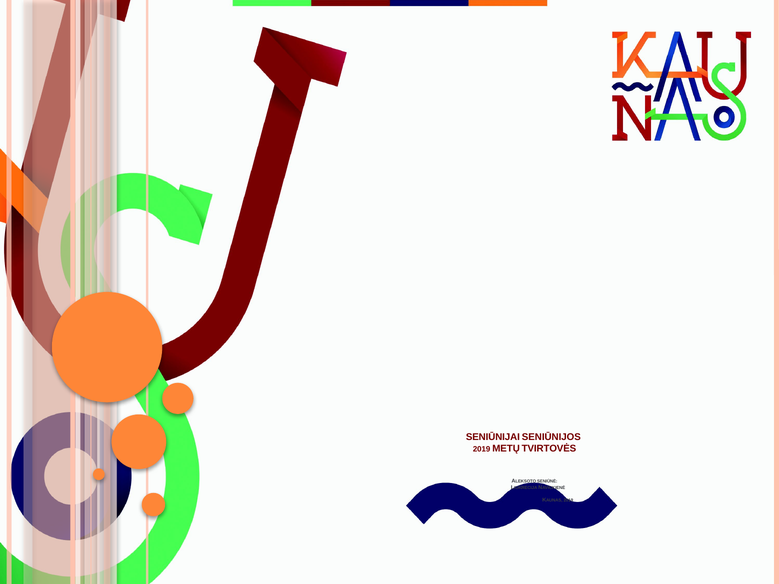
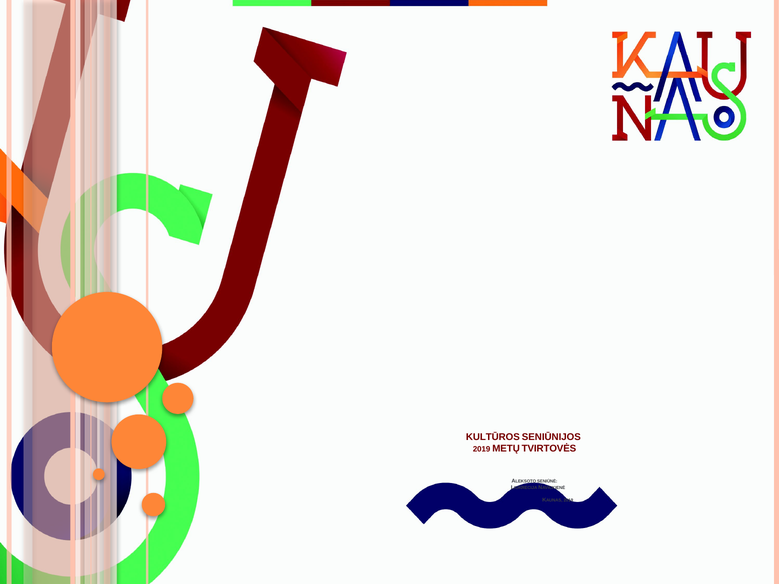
SENIŪNIJAI: SENIŪNIJAI -> KULTŪROS
